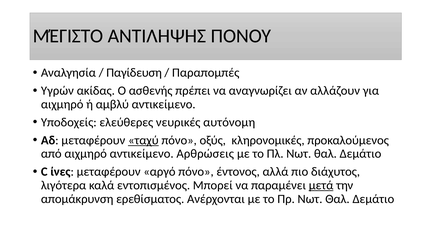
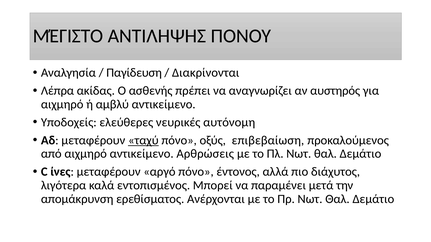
Παραπομπές: Παραπομπές -> Διακρίνονται
Υγρών: Υγρών -> Λέπρα
αλλάζουν: αλλάζουν -> αυστηρός
κληρονομικές: κληρονομικές -> επιβεβαίωση
μετά underline: present -> none
